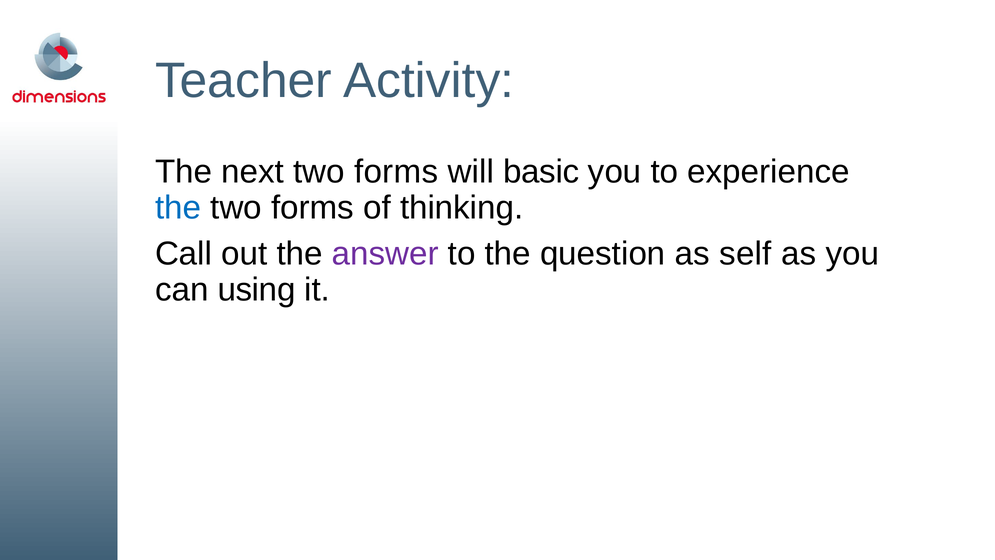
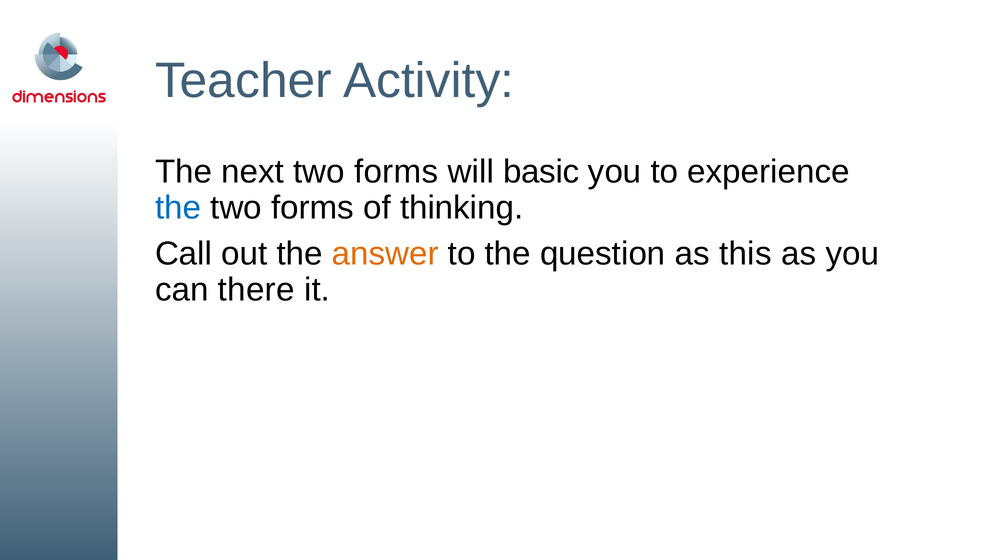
answer colour: purple -> orange
self: self -> this
using: using -> there
